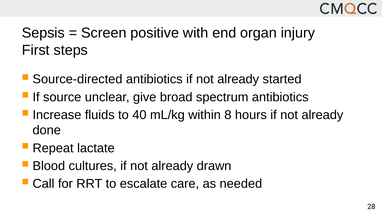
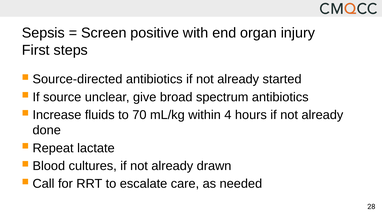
40: 40 -> 70
8: 8 -> 4
